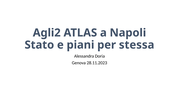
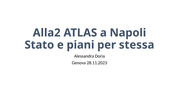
Agli2: Agli2 -> Alla2
